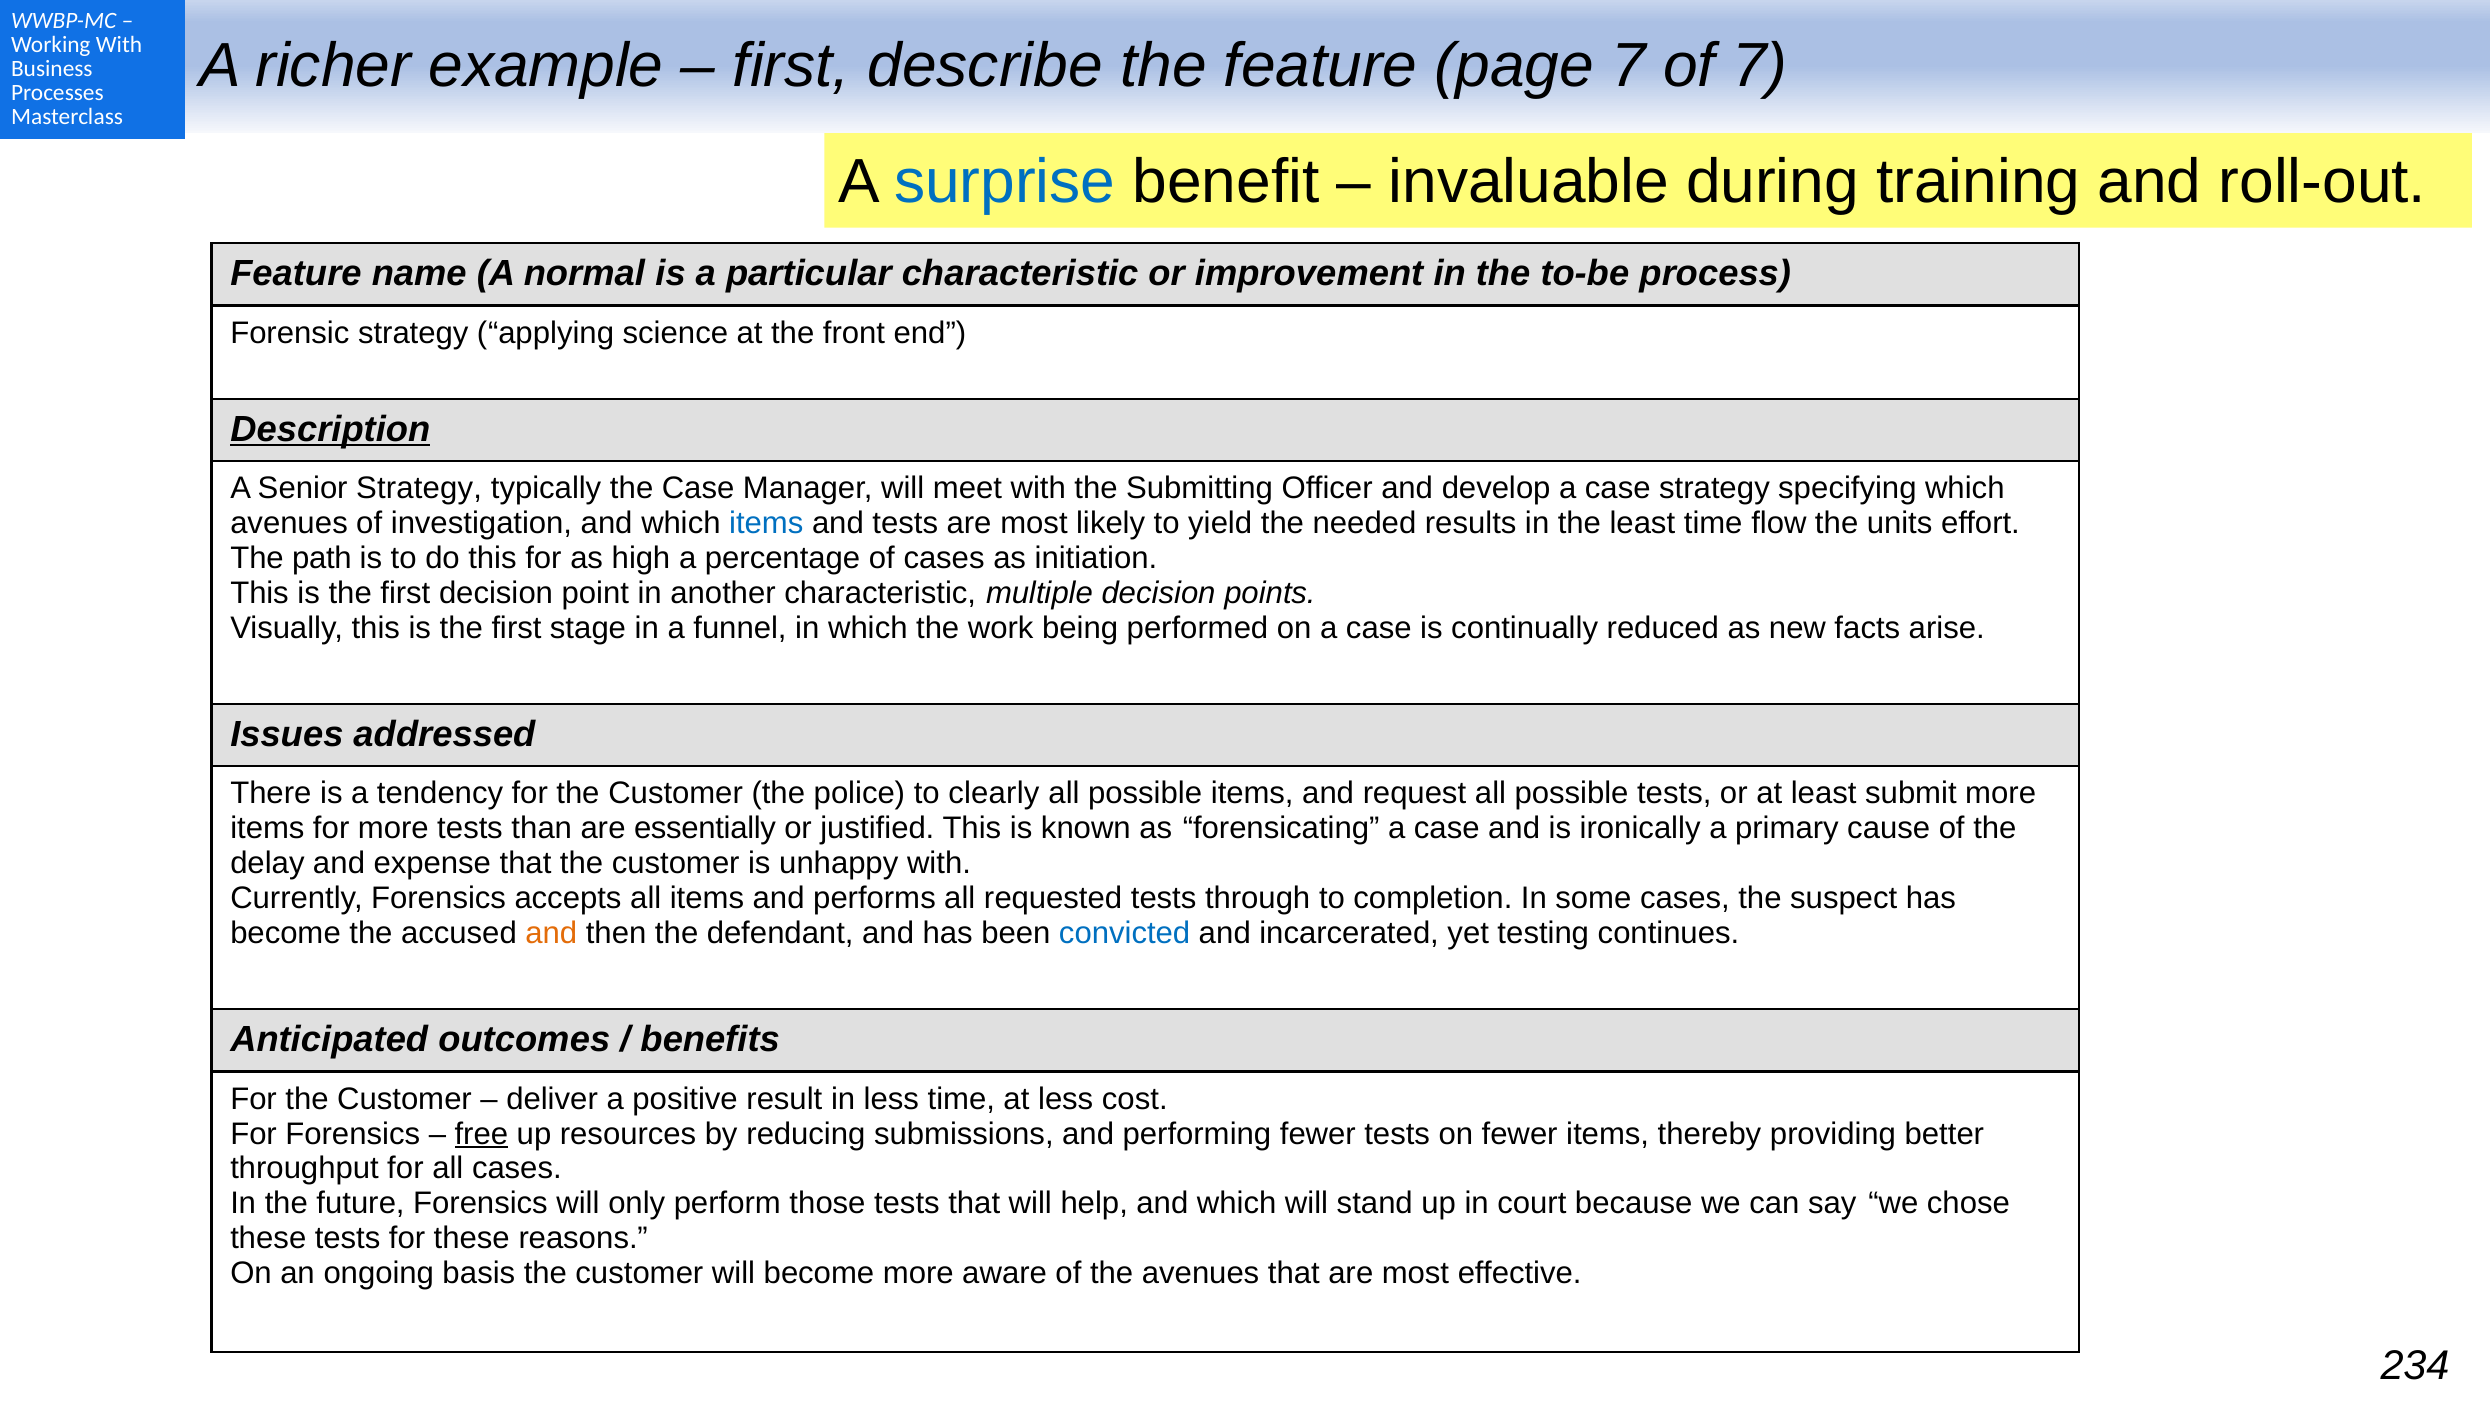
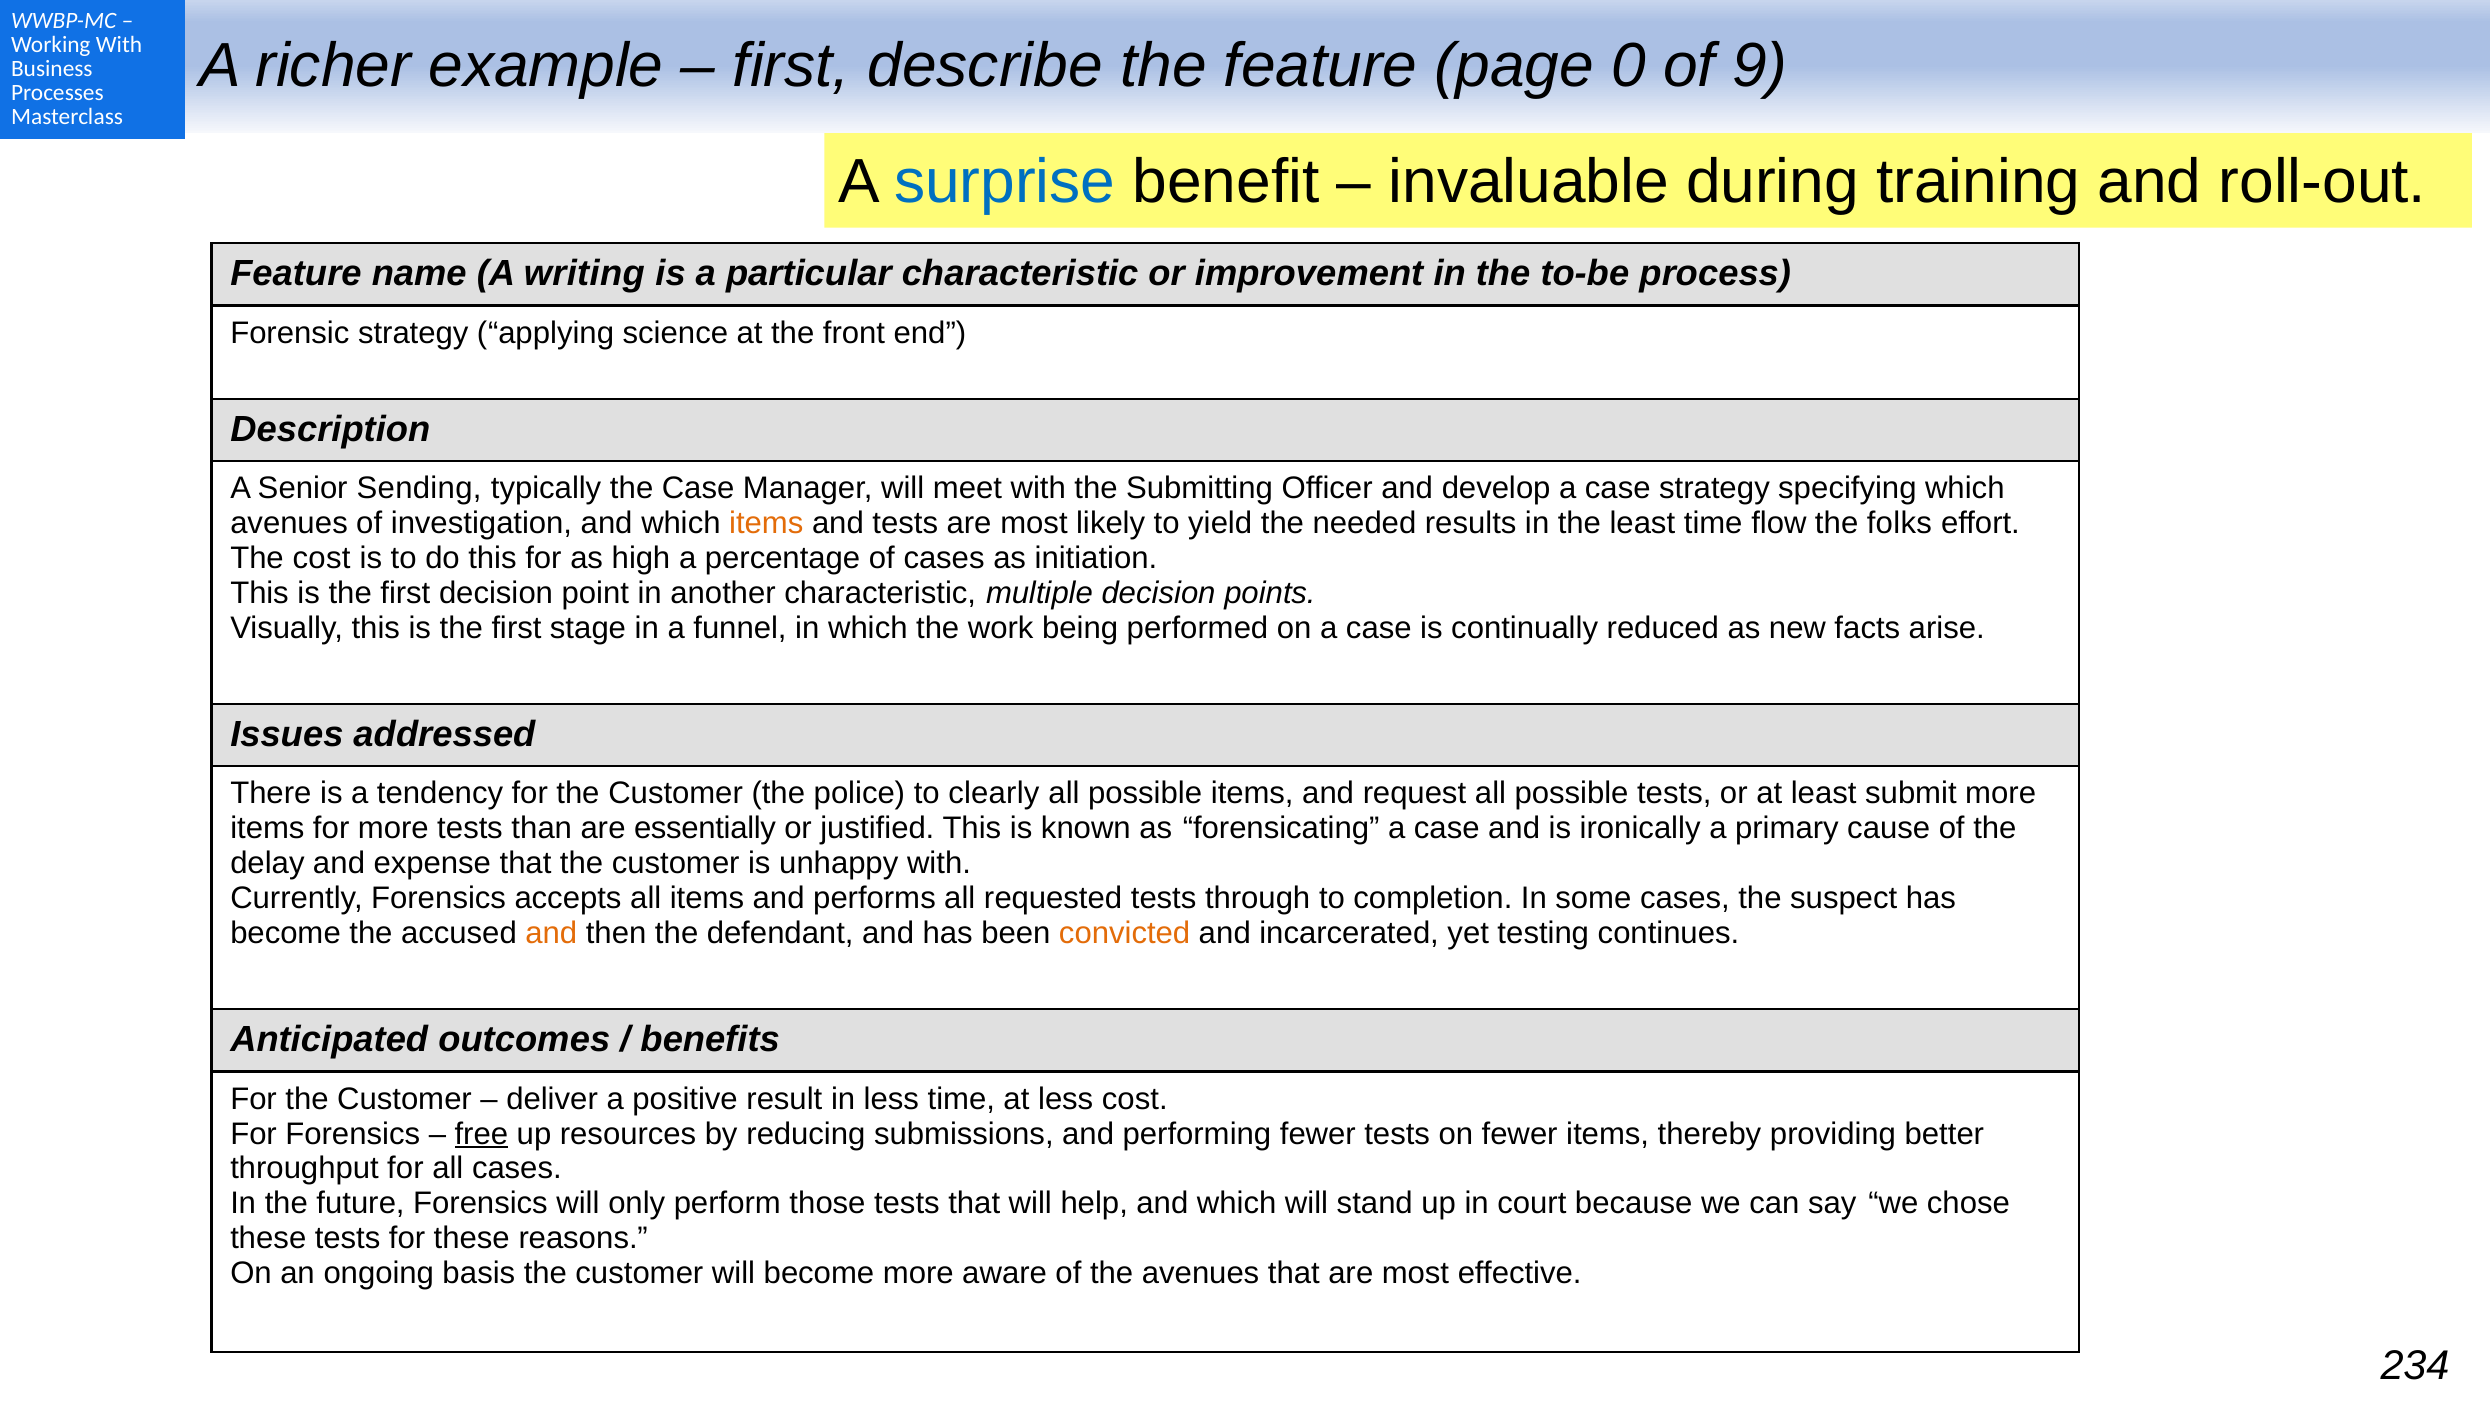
page 7: 7 -> 0
of 7: 7 -> 9
normal: normal -> writing
Description underline: present -> none
Senior Strategy: Strategy -> Sending
items at (766, 523) colour: blue -> orange
units: units -> folks
The path: path -> cost
convicted colour: blue -> orange
